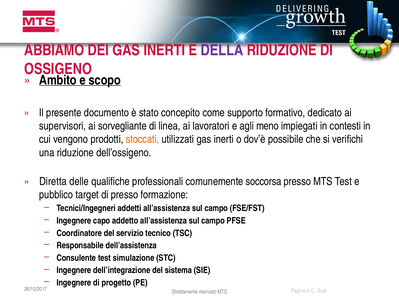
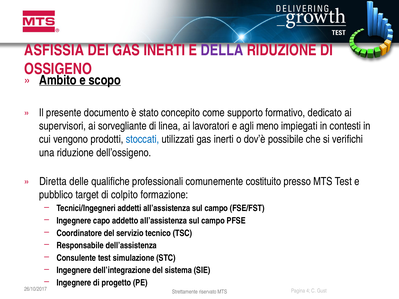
ABBIAMO: ABBIAMO -> ASFISSIA
stoccati colour: orange -> blue
soccorsa: soccorsa -> costituito
di presso: presso -> colpito
